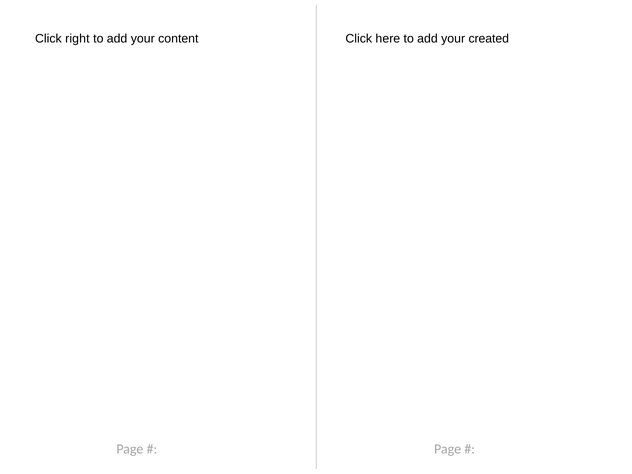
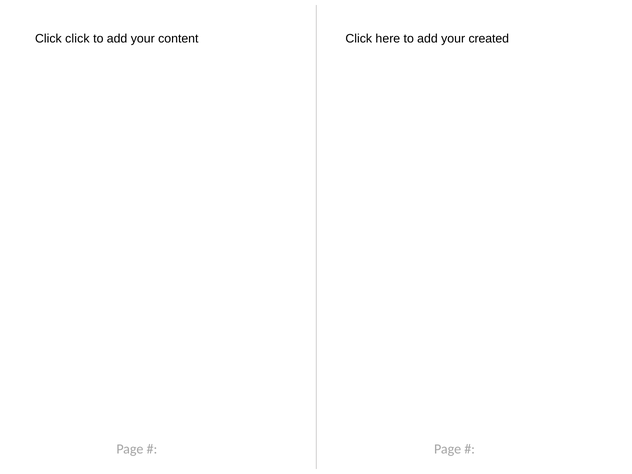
Click right: right -> click
